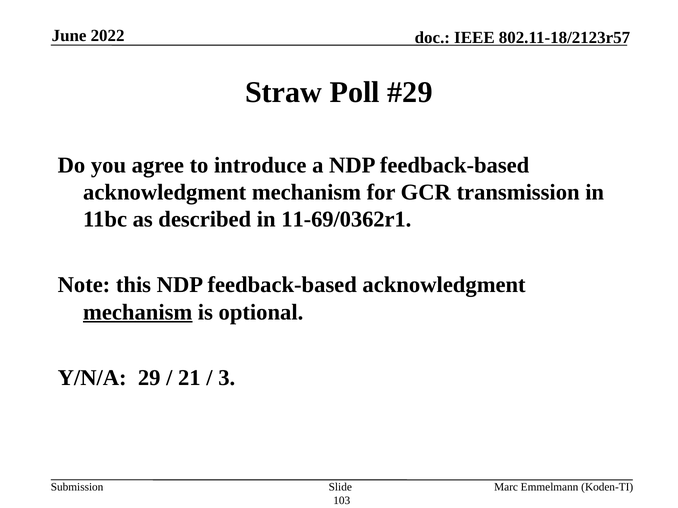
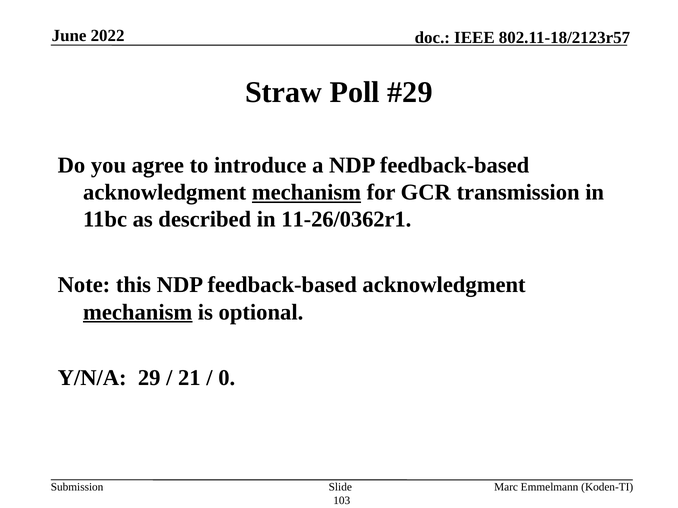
mechanism at (306, 193) underline: none -> present
11-69/0362r1: 11-69/0362r1 -> 11-26/0362r1
3: 3 -> 0
